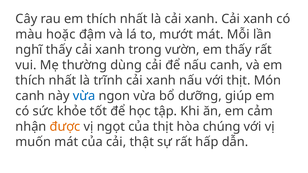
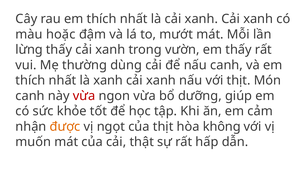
nghĩ: nghĩ -> lừng
là trĩnh: trĩnh -> xanh
vừa at (84, 96) colour: blue -> red
chúng: chúng -> không
